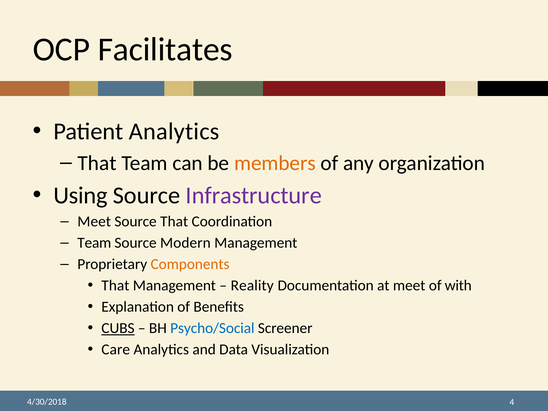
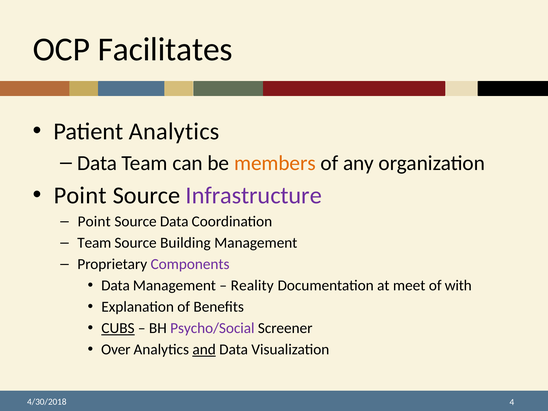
That at (97, 163): That -> Data
Using at (80, 195): Using -> Point
Meet at (94, 222): Meet -> Point
Source That: That -> Data
Modern: Modern -> Building
Components colour: orange -> purple
That at (115, 286): That -> Data
Psycho/Social colour: blue -> purple
Care: Care -> Over
and underline: none -> present
